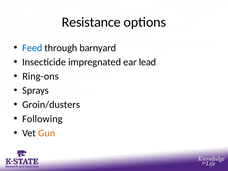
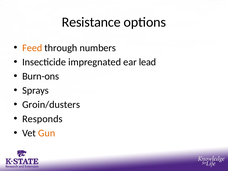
Feed colour: blue -> orange
barnyard: barnyard -> numbers
Ring-ons: Ring-ons -> Burn-ons
Following: Following -> Responds
